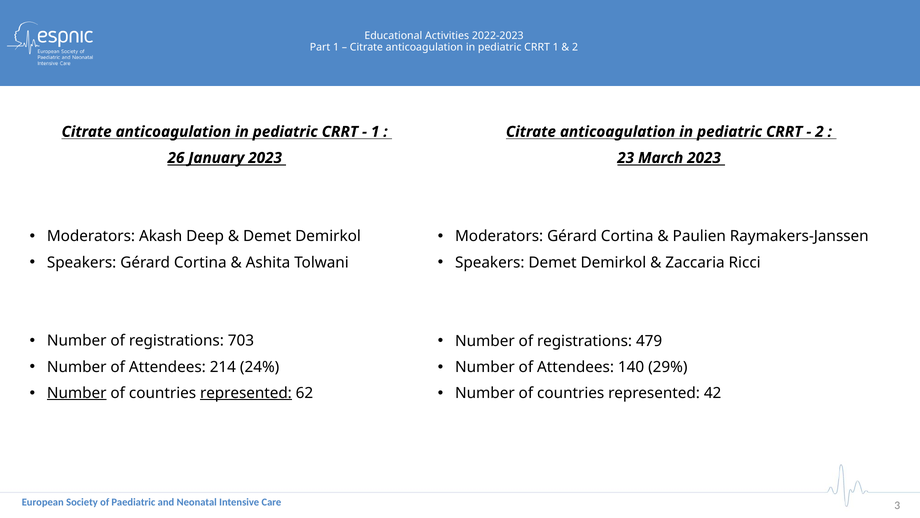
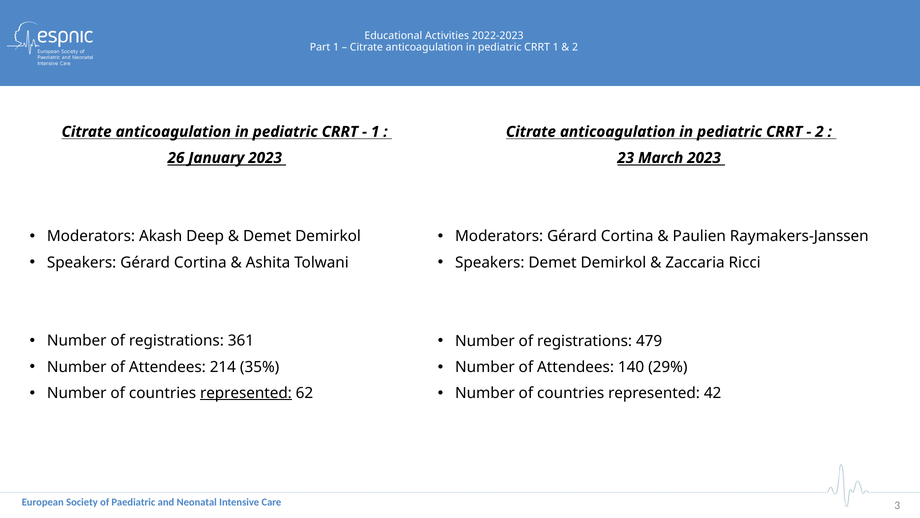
703: 703 -> 361
24%: 24% -> 35%
Number at (77, 393) underline: present -> none
